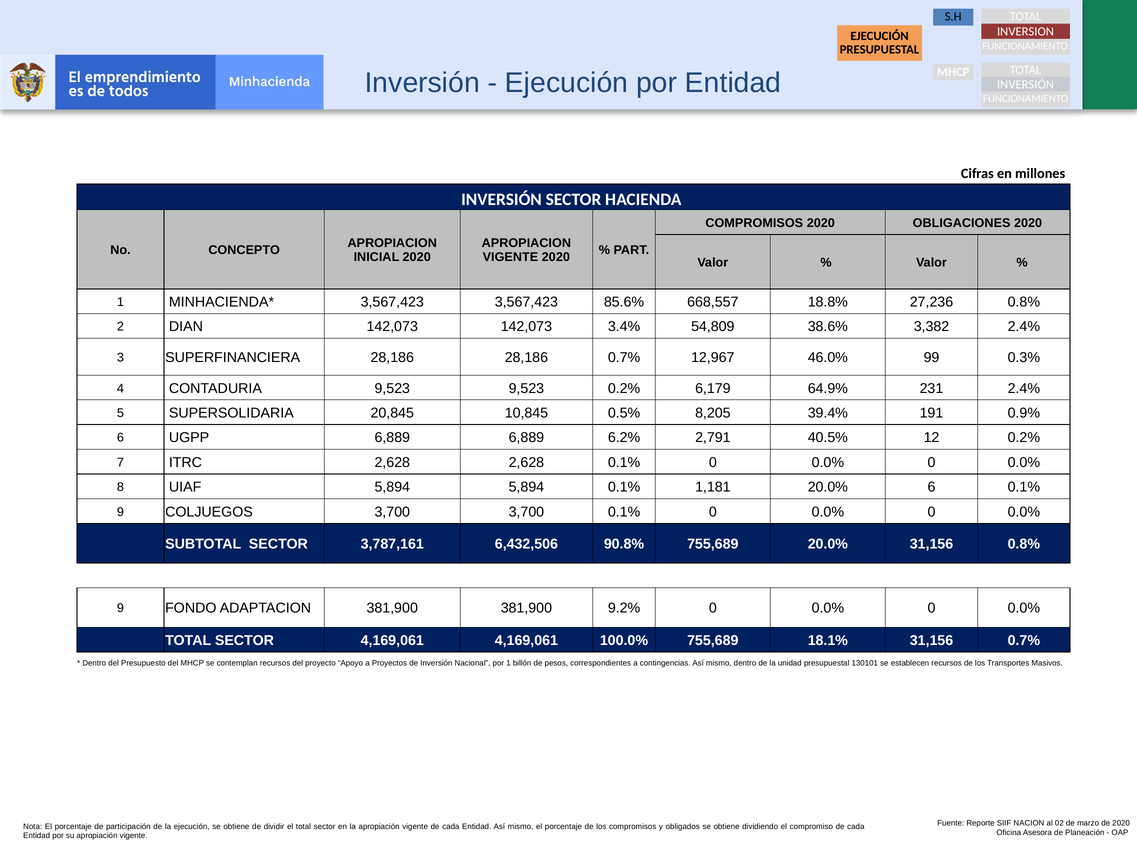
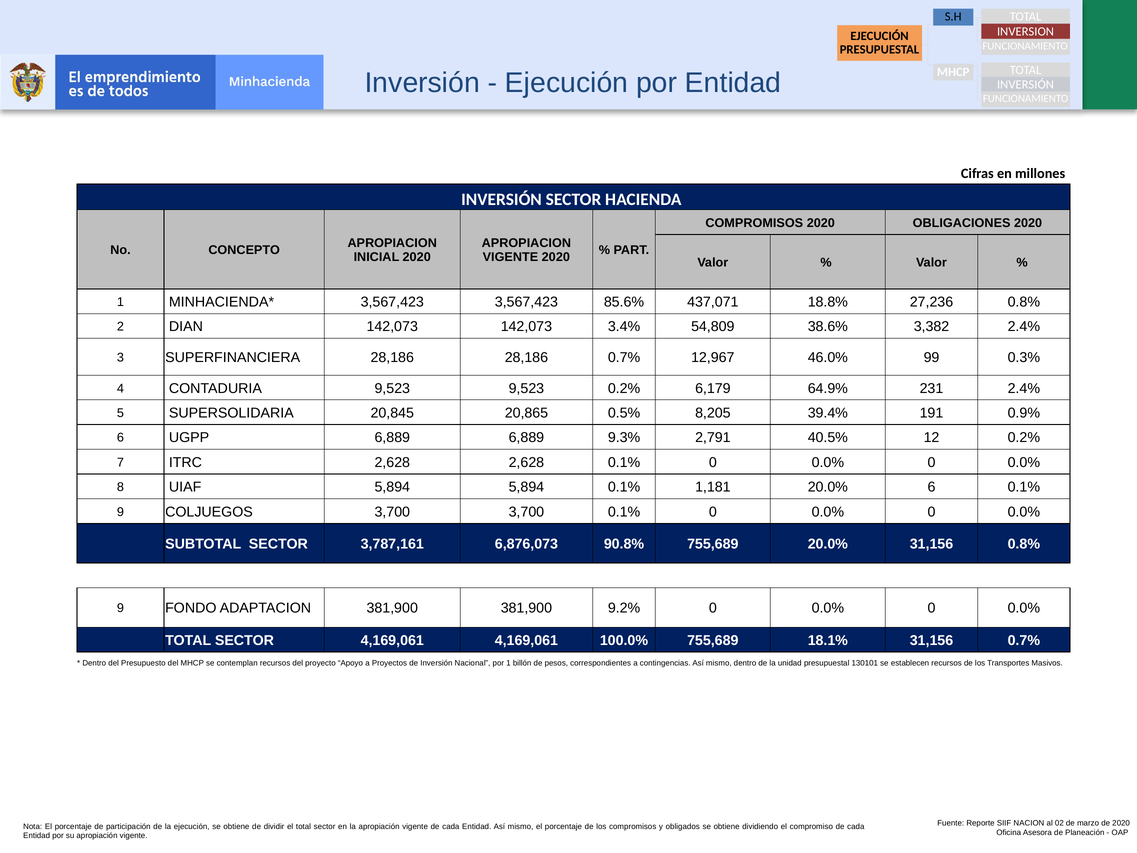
668,557: 668,557 -> 437,071
10,845: 10,845 -> 20,865
6.2%: 6.2% -> 9.3%
6,432,506: 6,432,506 -> 6,876,073
